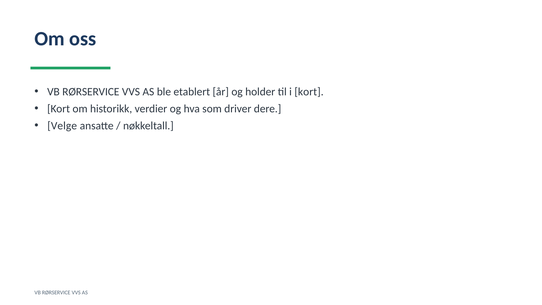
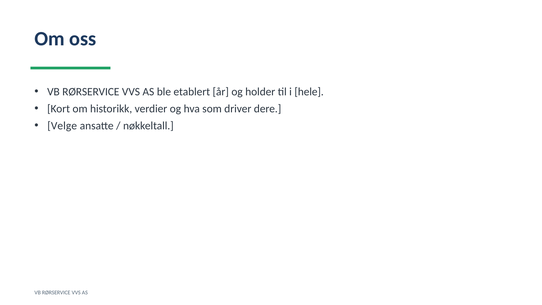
i kort: kort -> hele
